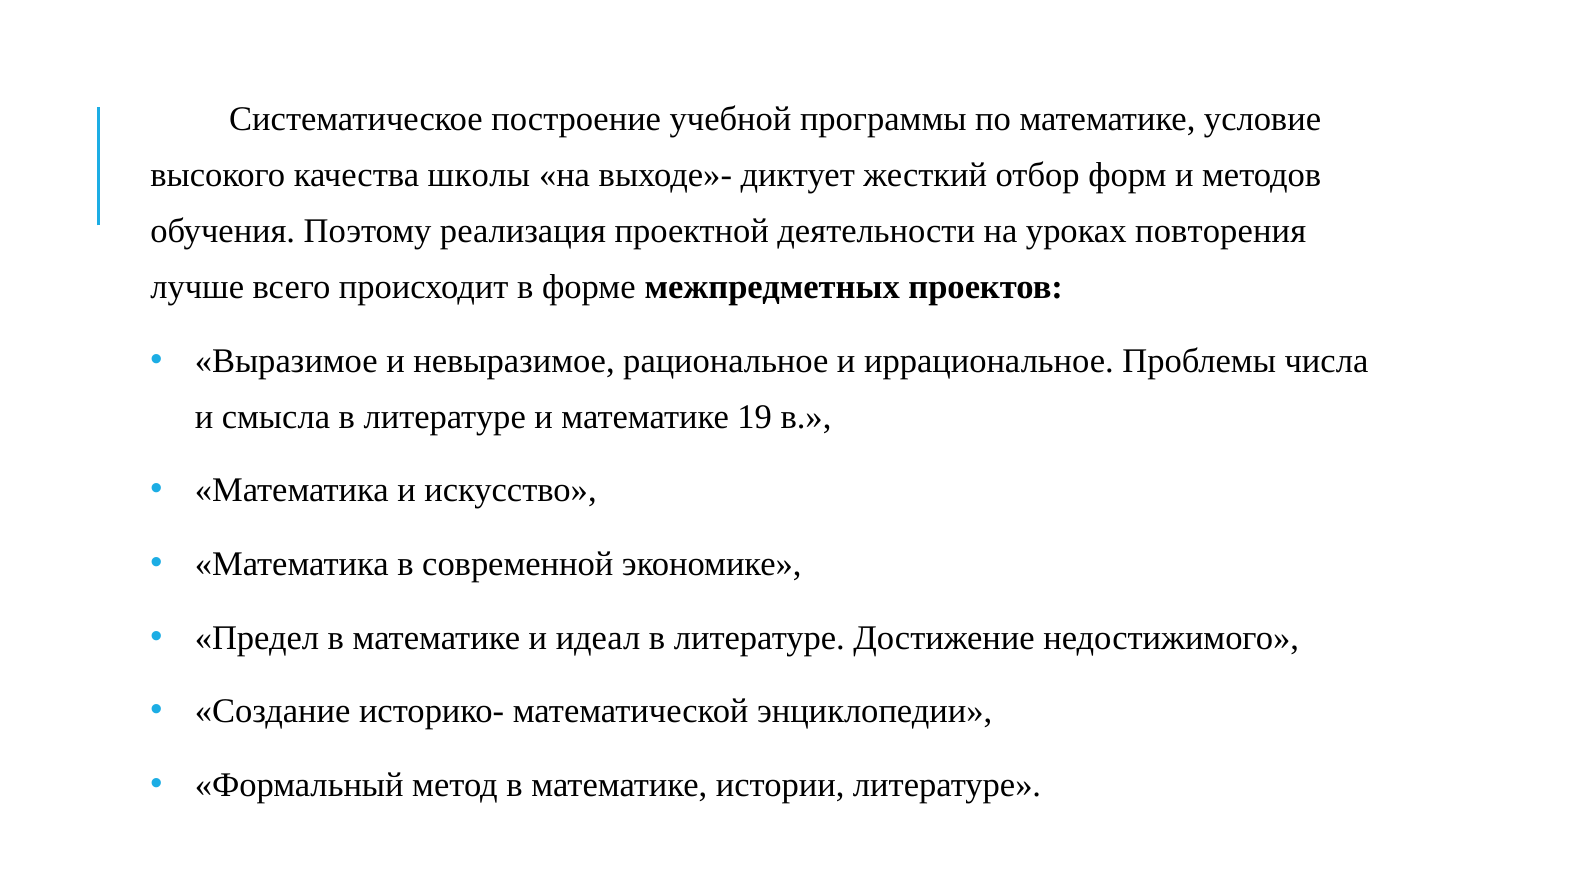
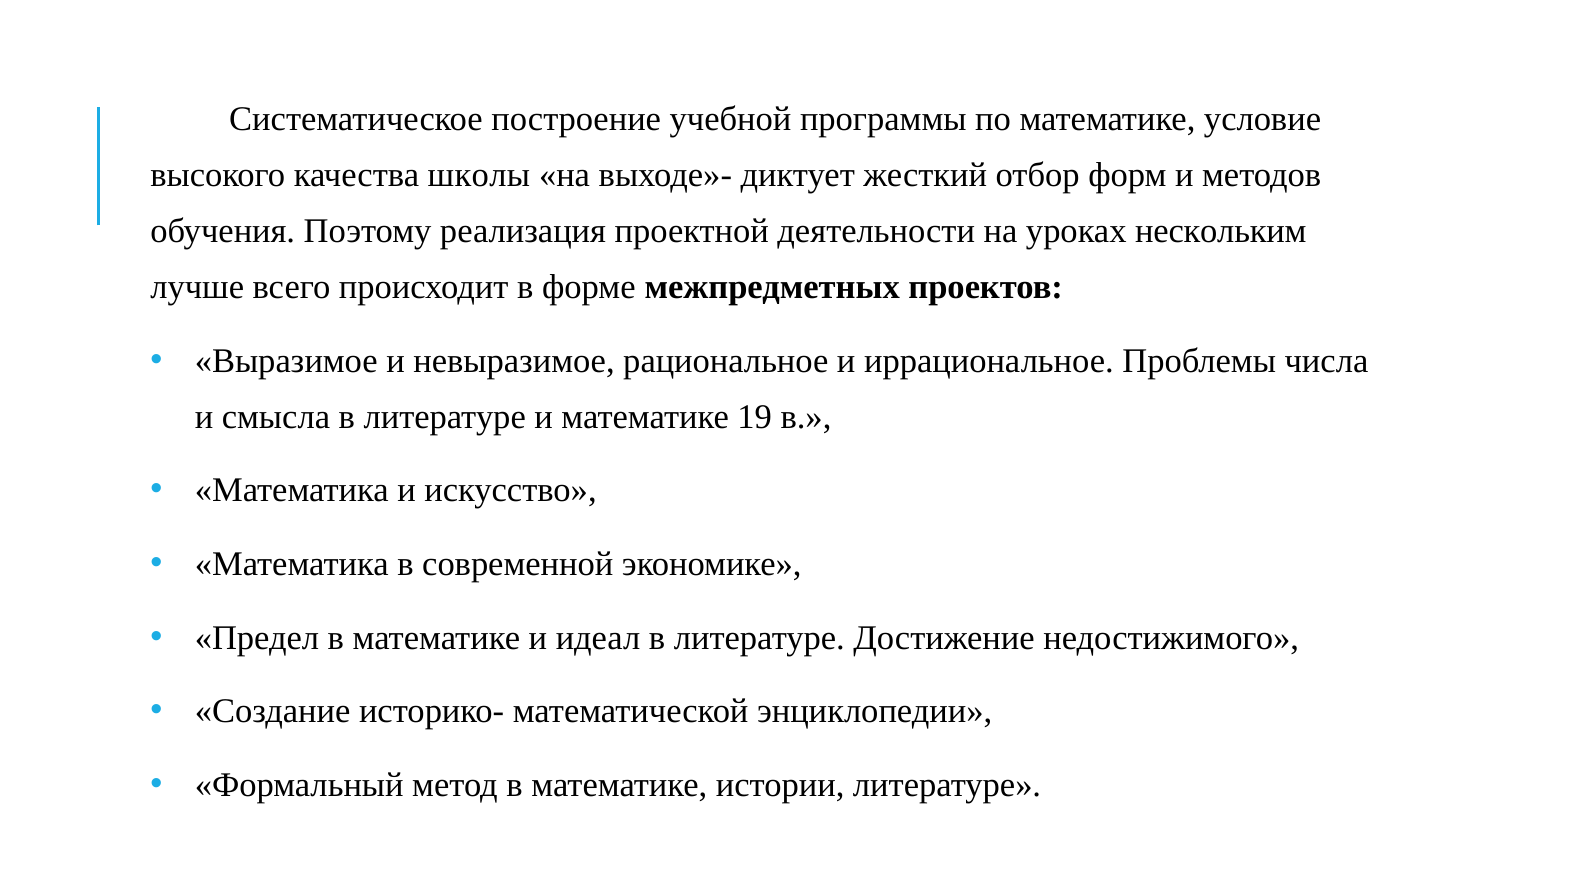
повторения: повторения -> нескольким
